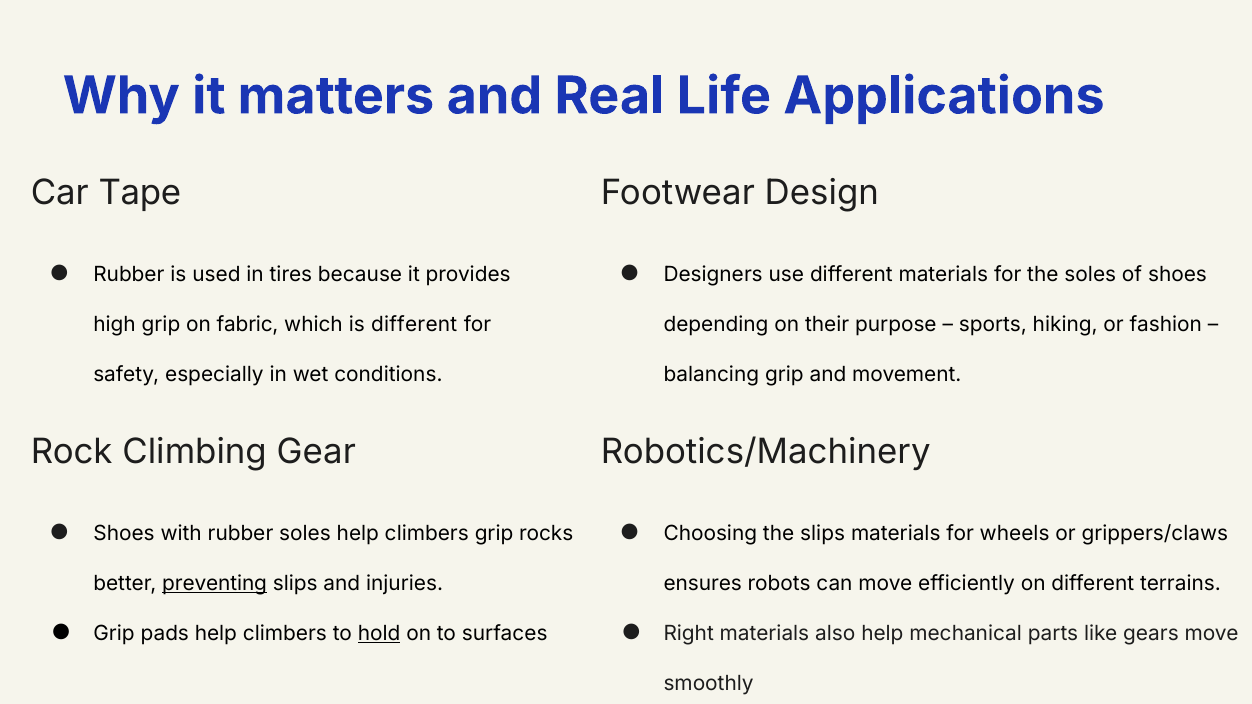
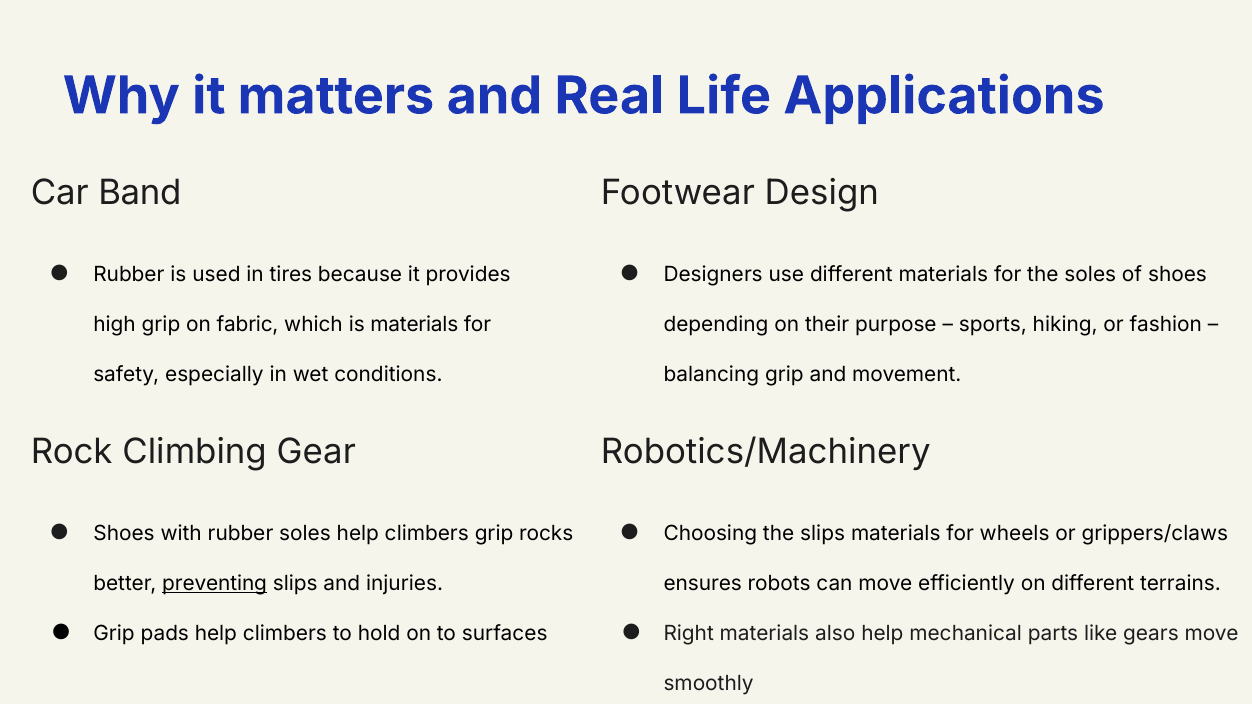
Tape: Tape -> Band
is different: different -> materials
hold underline: present -> none
